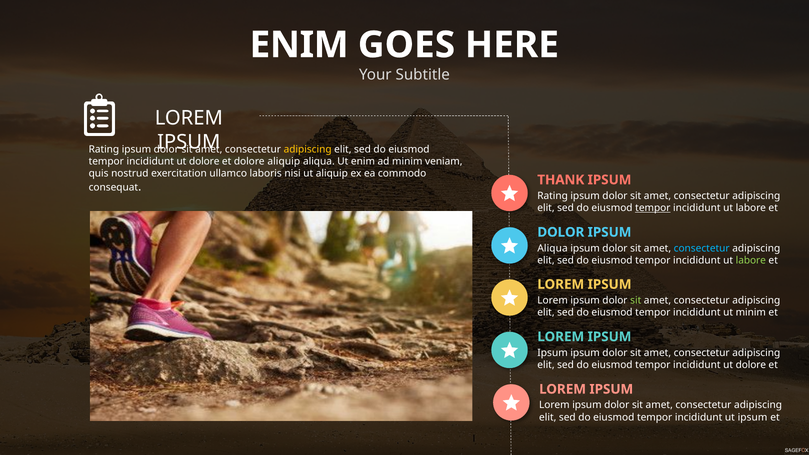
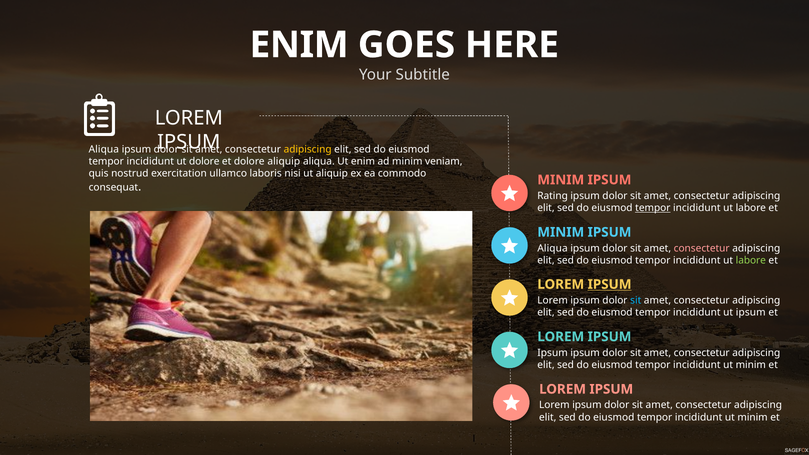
Rating at (104, 149): Rating -> Aliqua
THANK at (561, 180): THANK -> MINIM
DOLOR at (561, 232): DOLOR -> MINIM
consectetur at (702, 248) colour: light blue -> pink
IPSUM at (610, 284) underline: none -> present
sit at (636, 300) colour: light green -> light blue
ut minim: minim -> ipsum
dolore at (751, 365): dolore -> minim
ipsum at (753, 417): ipsum -> minim
